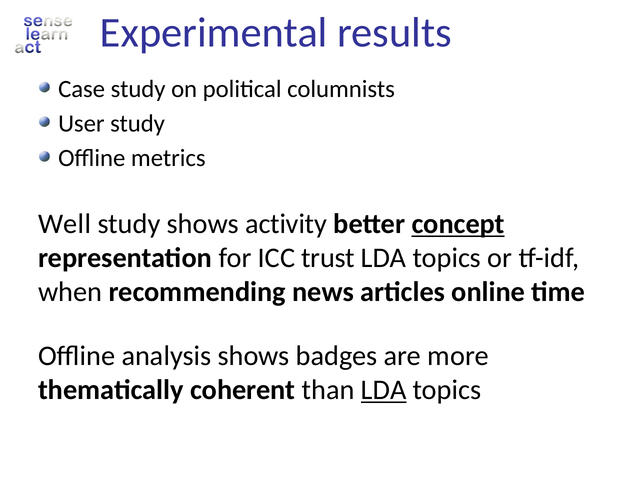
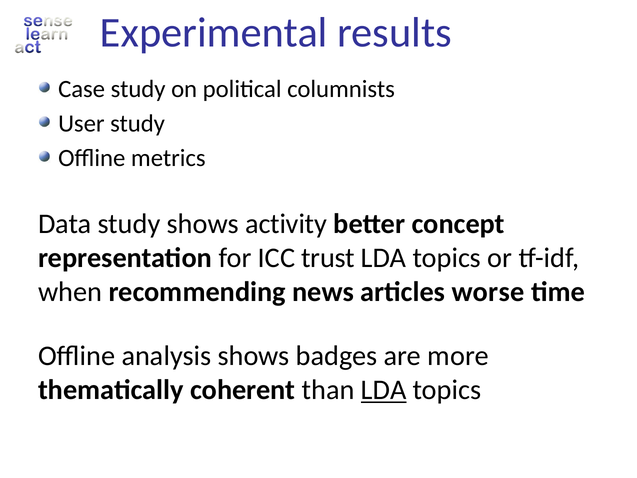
Well: Well -> Data
concept underline: present -> none
online: online -> worse
